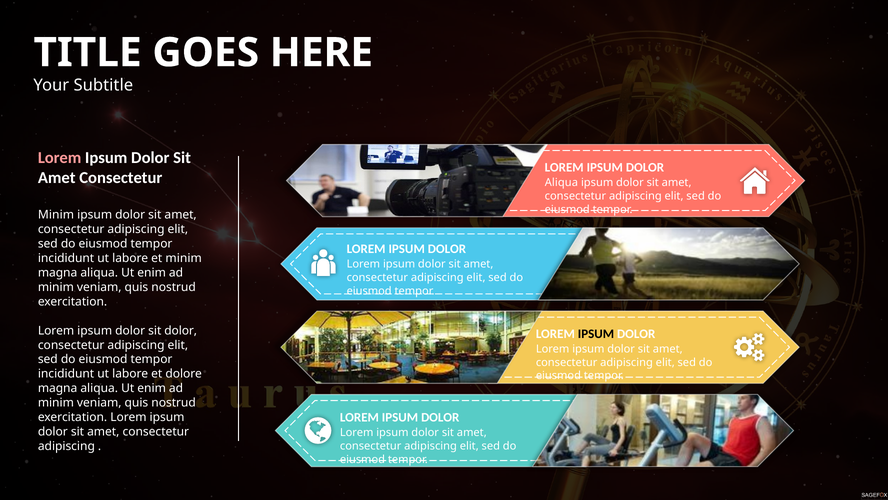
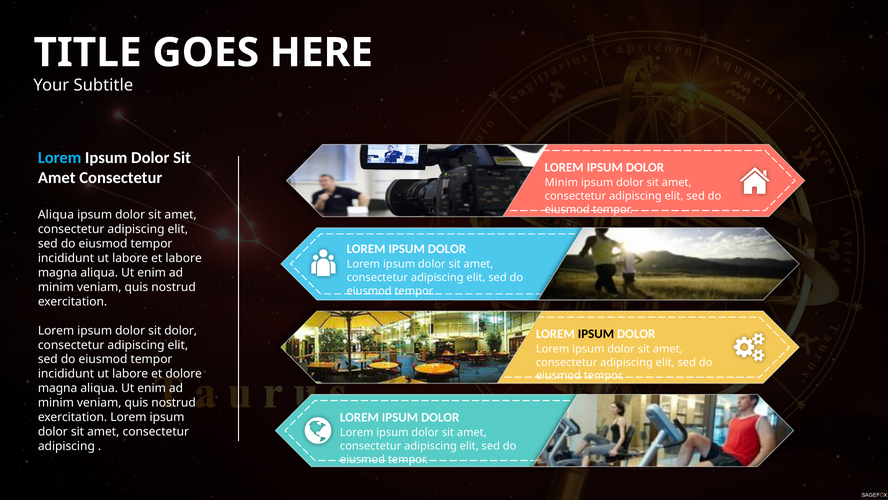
Lorem at (60, 158) colour: pink -> light blue
Aliqua at (561, 183): Aliqua -> Minim
Minim at (56, 215): Minim -> Aliqua
et minim: minim -> labore
